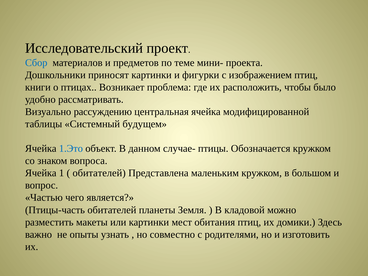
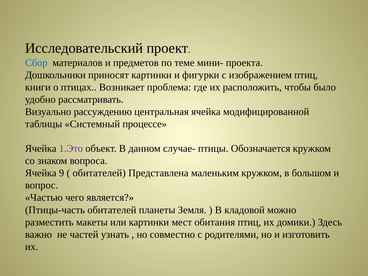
будущем: будущем -> процессе
1.Это colour: blue -> purple
1: 1 -> 9
опыты: опыты -> частей
